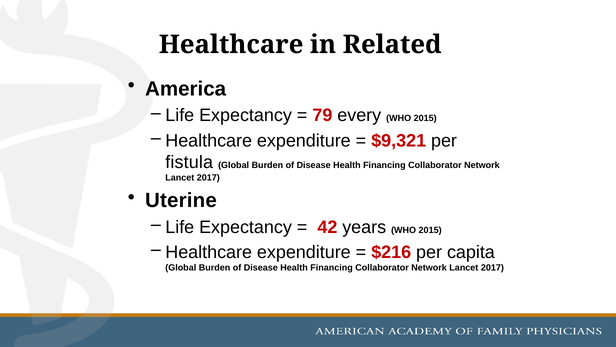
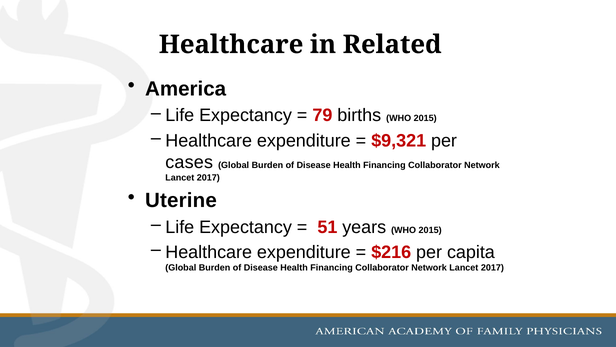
every: every -> births
fistula: fistula -> cases
42: 42 -> 51
